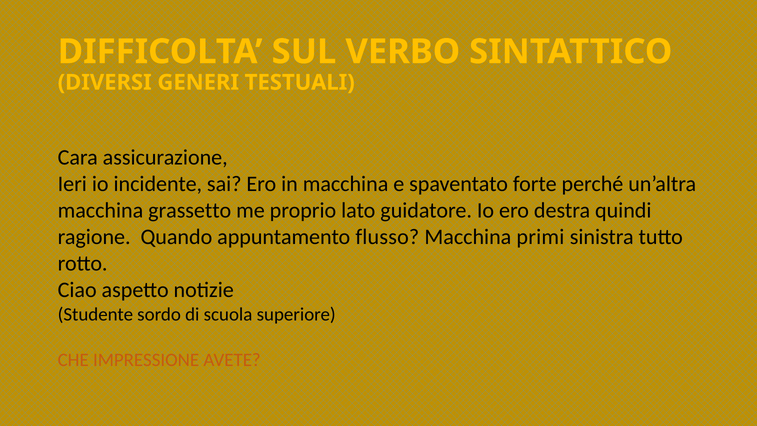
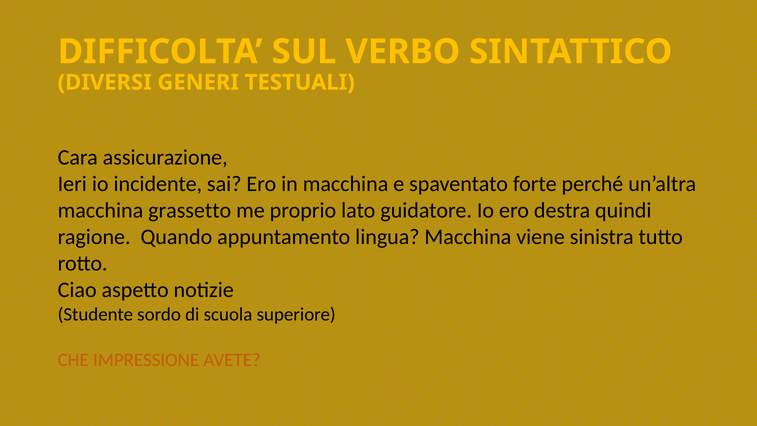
flusso: flusso -> lingua
primi: primi -> viene
